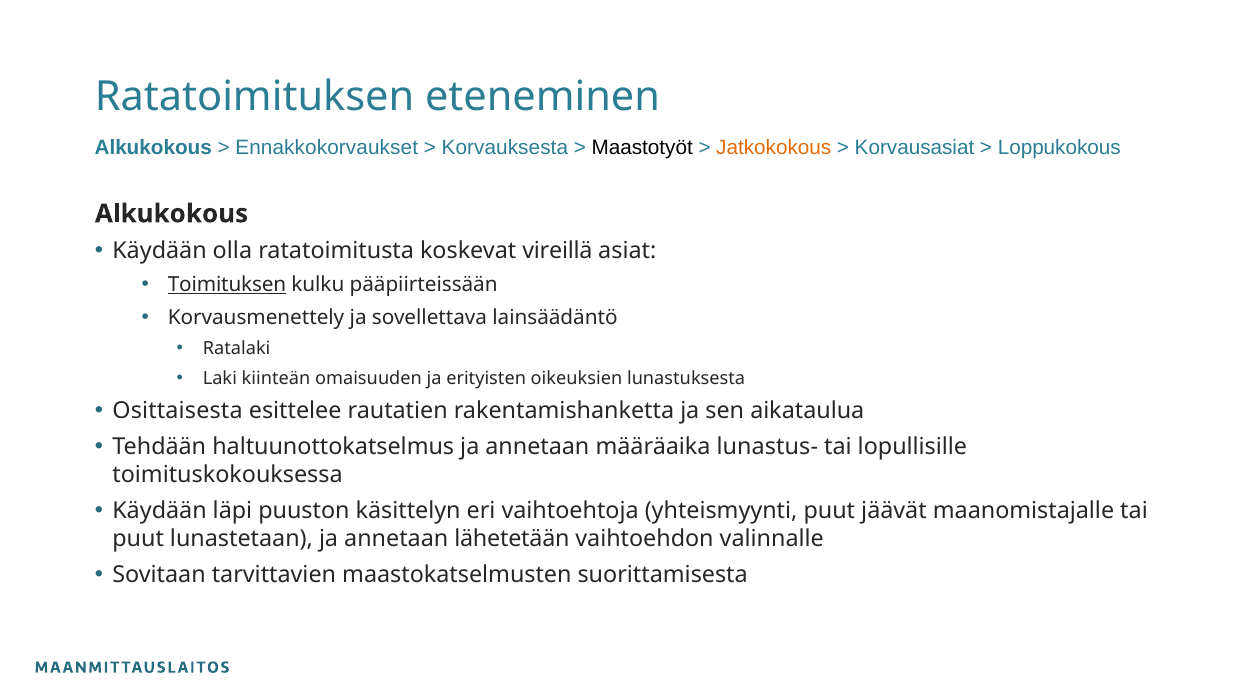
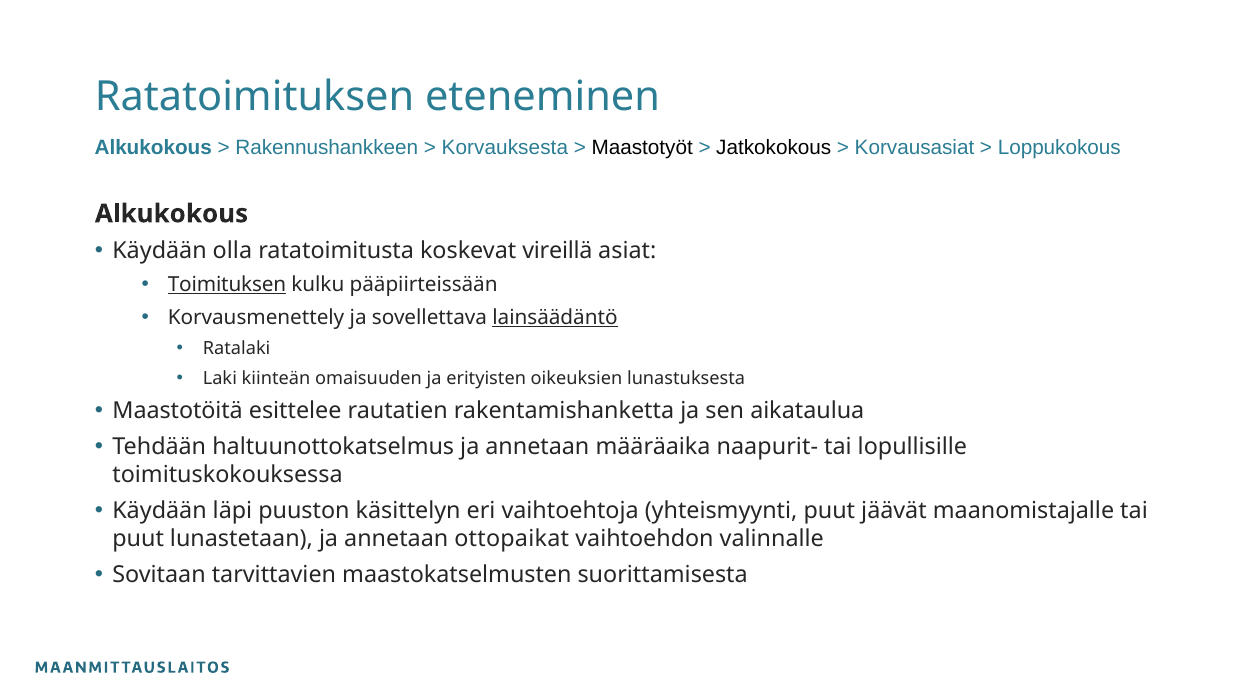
Ennakkokorvaukset: Ennakkokorvaukset -> Rakennushankkeen
Jatkokokous colour: orange -> black
lainsäädäntö underline: none -> present
Osittaisesta: Osittaisesta -> Maastotöitä
lunastus-: lunastus- -> naapurit-
lähetetään: lähetetään -> ottopaikat
